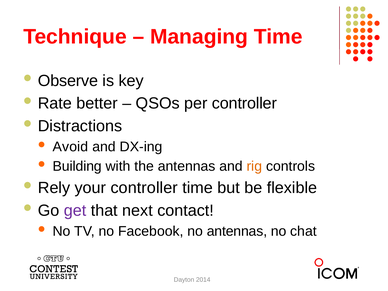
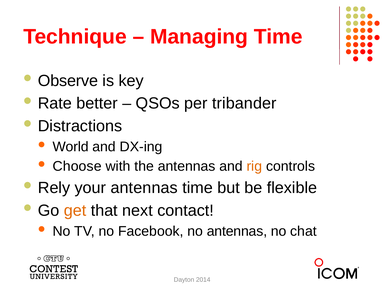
per controller: controller -> tribander
Avoid: Avoid -> World
Building: Building -> Choose
your controller: controller -> antennas
get colour: purple -> orange
